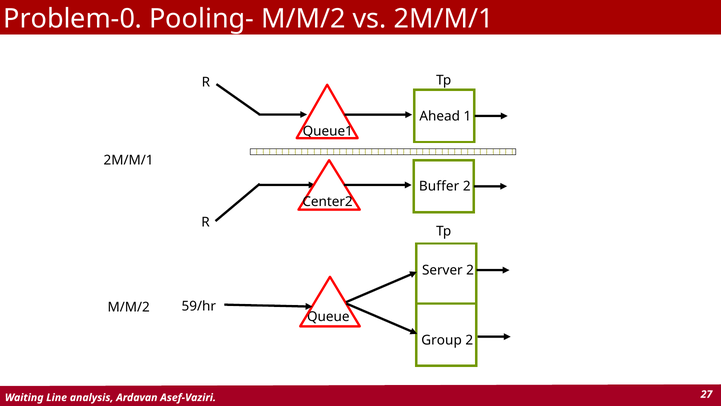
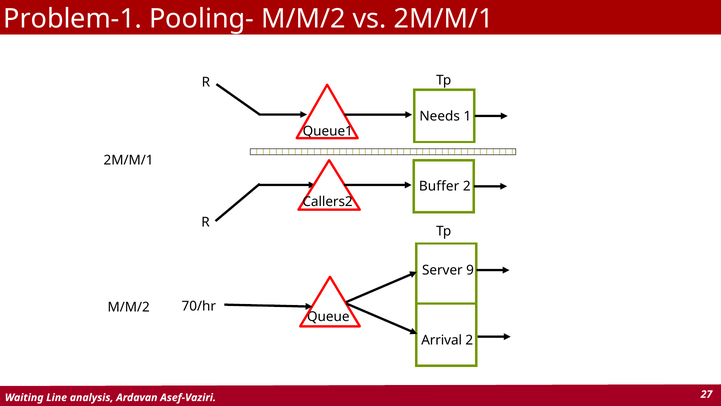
Problem-0: Problem-0 -> Problem-1
Ahead: Ahead -> Needs
Center2: Center2 -> Callers2
Server 2: 2 -> 9
59/hr: 59/hr -> 70/hr
Group: Group -> Arrival
